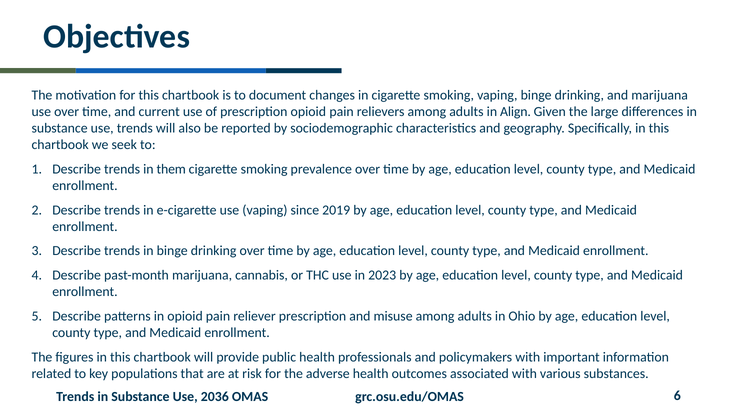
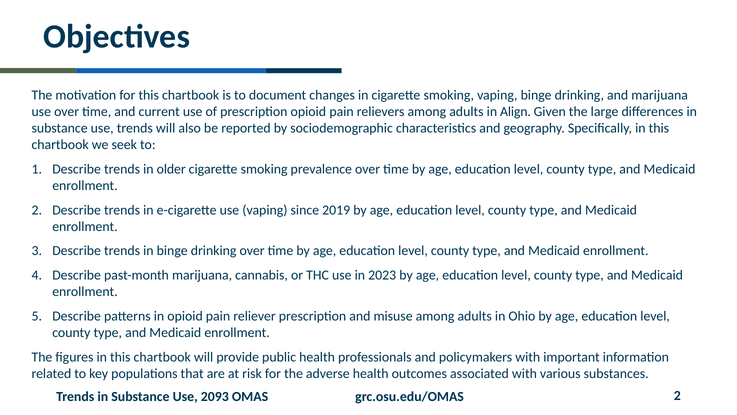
them: them -> older
grc.osu.edu/OMAS 6: 6 -> 2
2036: 2036 -> 2093
